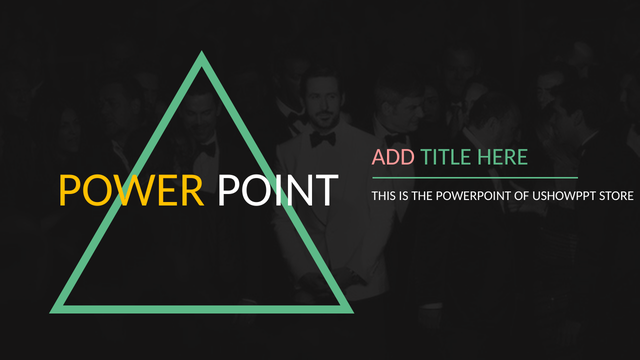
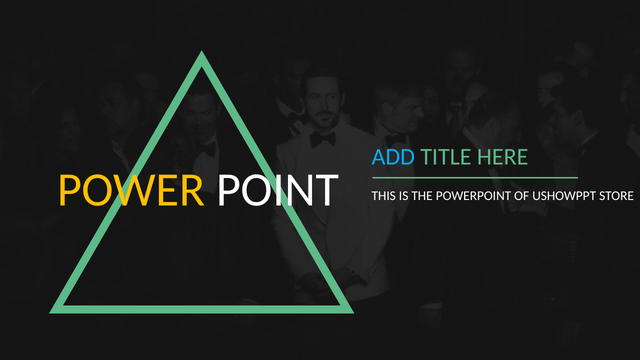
ADD colour: pink -> light blue
